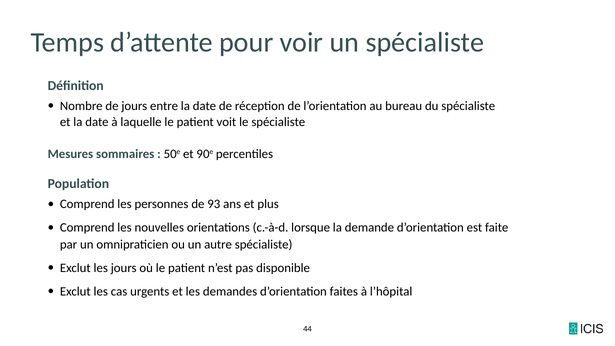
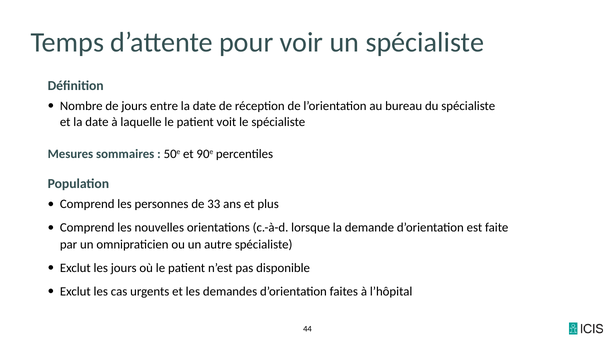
93: 93 -> 33
